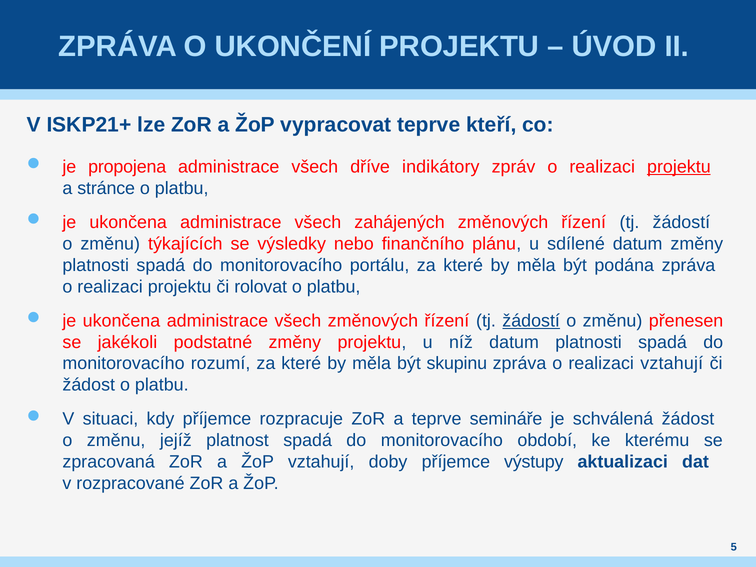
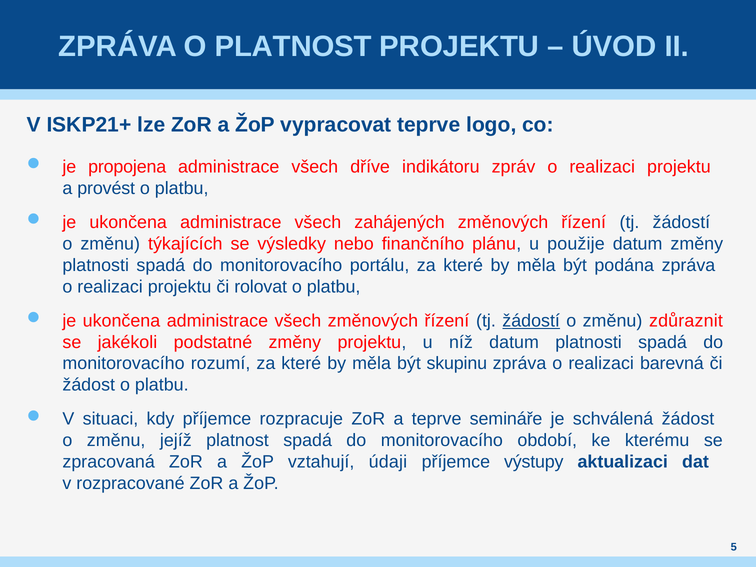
O UKONČENÍ: UKONČENÍ -> PLATNOST
kteří: kteří -> logo
indikátory: indikátory -> indikátoru
projektu at (679, 167) underline: present -> none
stránce: stránce -> provést
sdílené: sdílené -> použije
přenesen: přenesen -> zdůraznit
realizaci vztahují: vztahují -> barevná
doby: doby -> údaji
